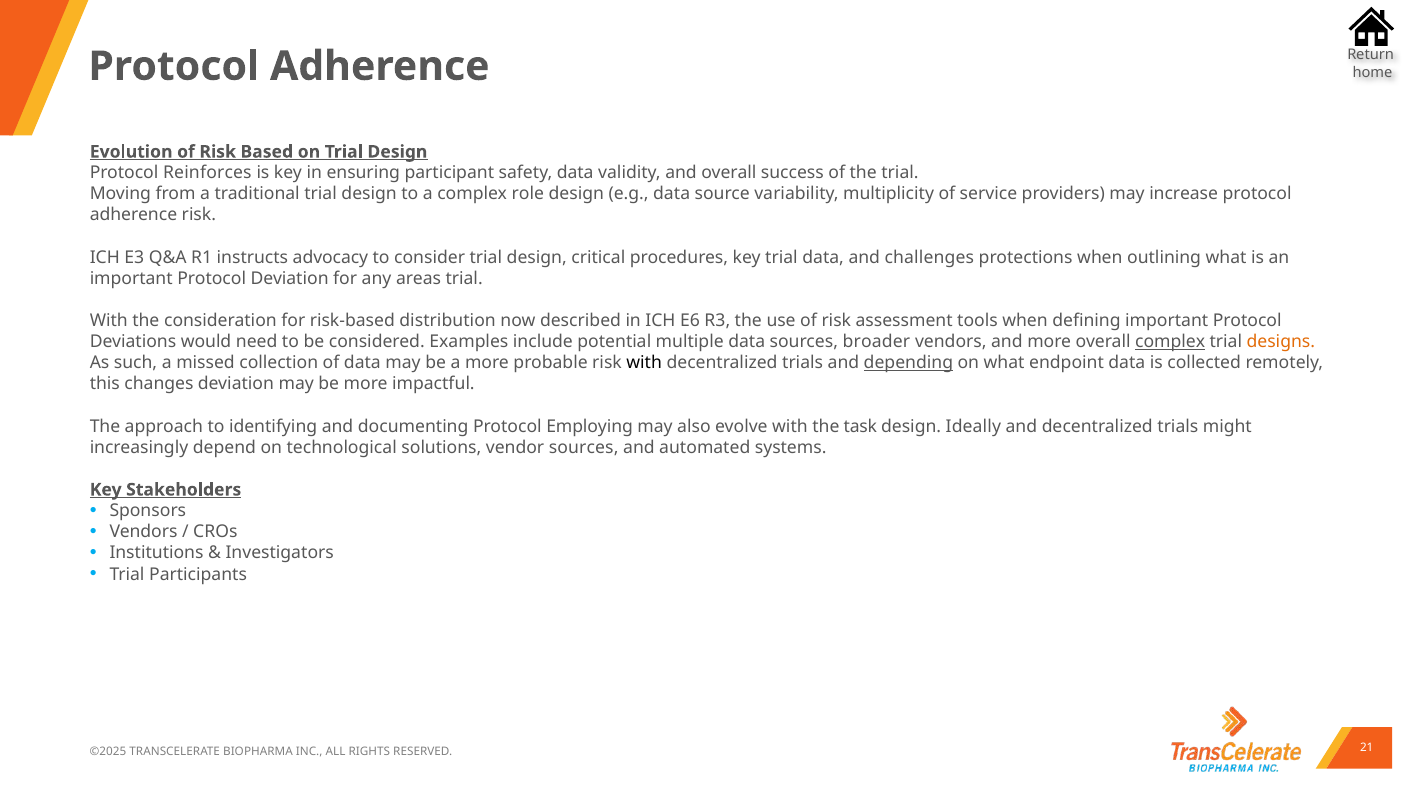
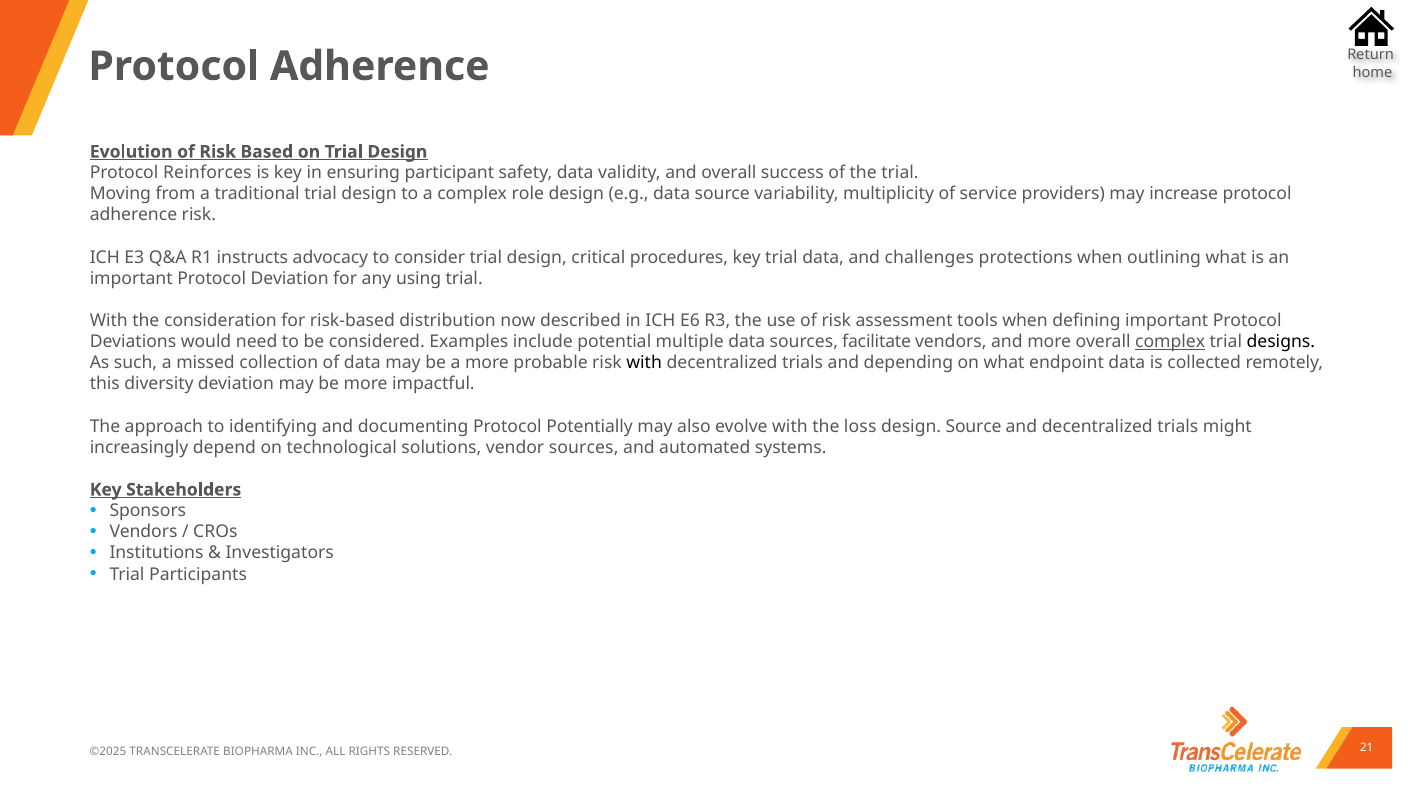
areas: areas -> using
broader: broader -> facilitate
designs colour: orange -> black
depending underline: present -> none
changes: changes -> diversity
Employing: Employing -> Potentially
task: task -> loss
design Ideally: Ideally -> Source
